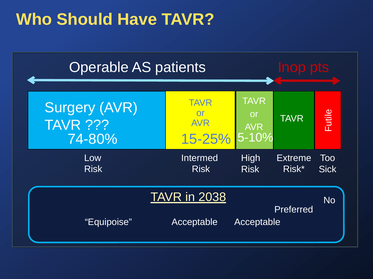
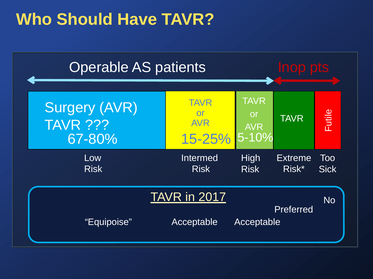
74-80%: 74-80% -> 67-80%
2038: 2038 -> 2017
